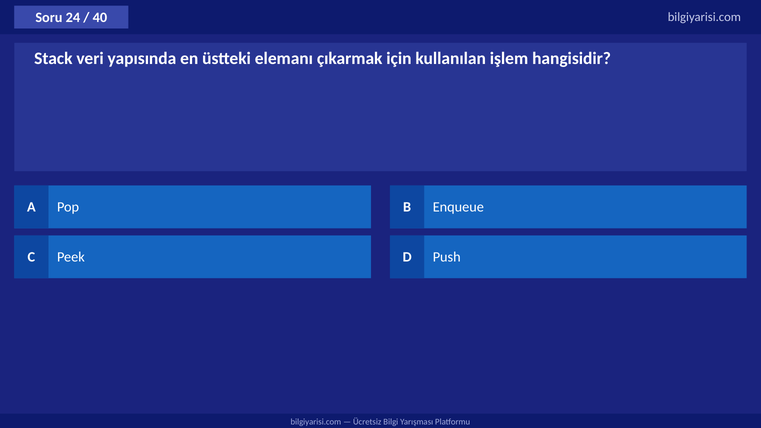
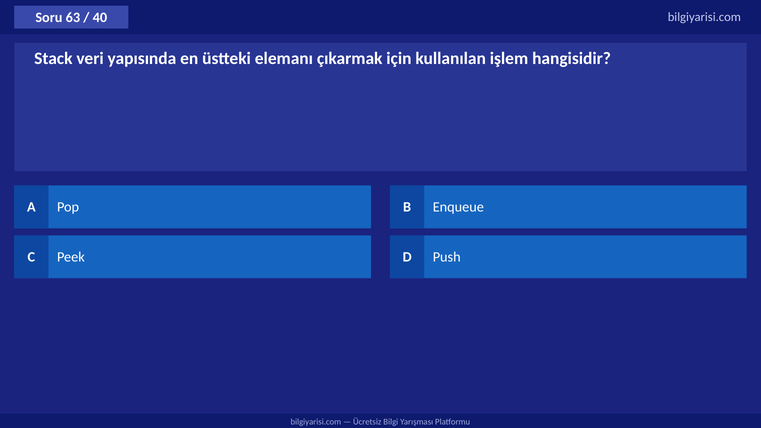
24: 24 -> 63
